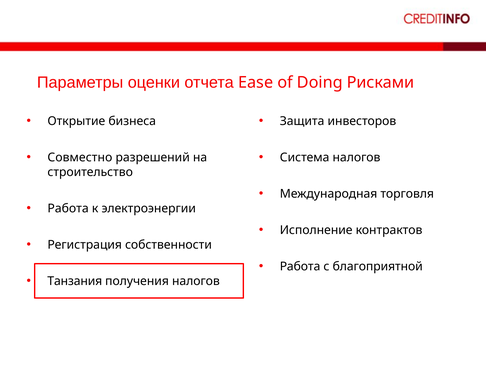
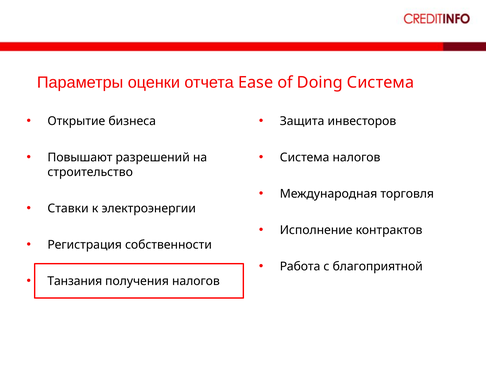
Doing Рисками: Рисками -> Система
Совместно: Совместно -> Повышают
Работа at (68, 208): Работа -> Ставки
